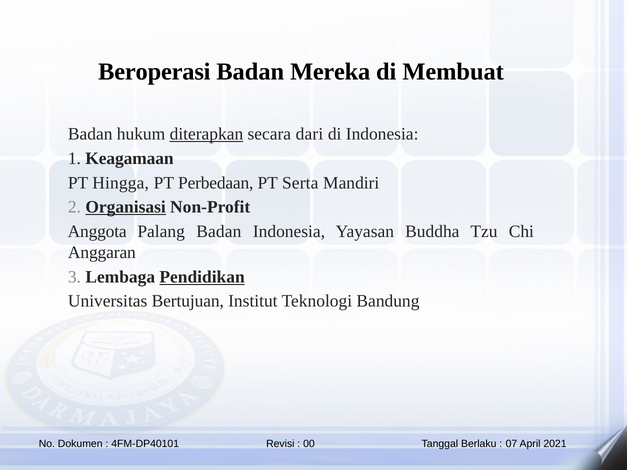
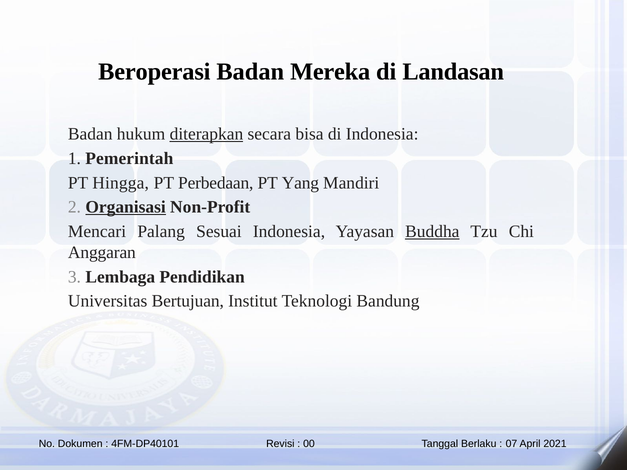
Membuat: Membuat -> Landasan
dari: dari -> bisa
Keagamaan: Keagamaan -> Pemerintah
Serta: Serta -> Yang
Anggota: Anggota -> Mencari
Palang Badan: Badan -> Sesuai
Buddha underline: none -> present
Pendidikan underline: present -> none
